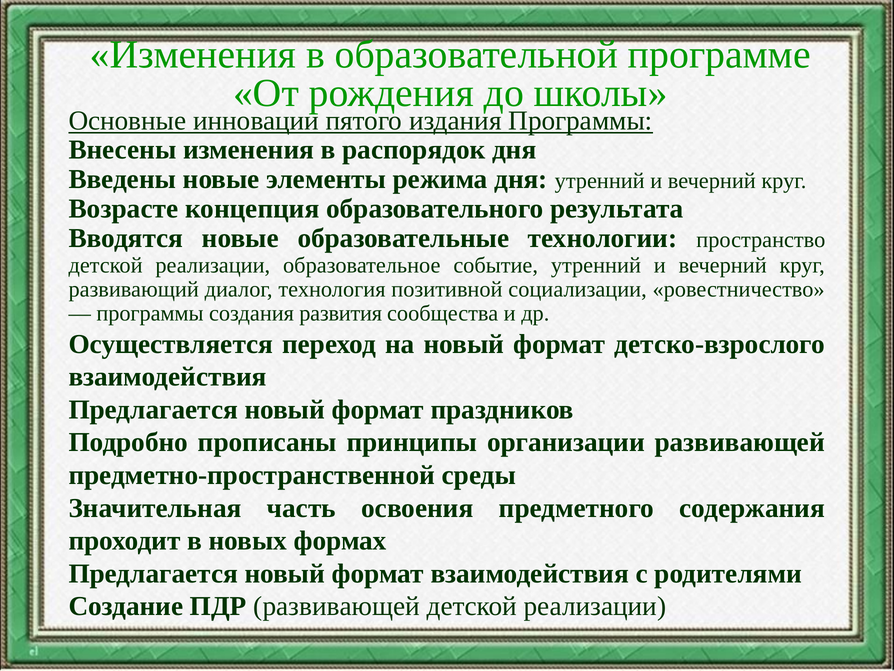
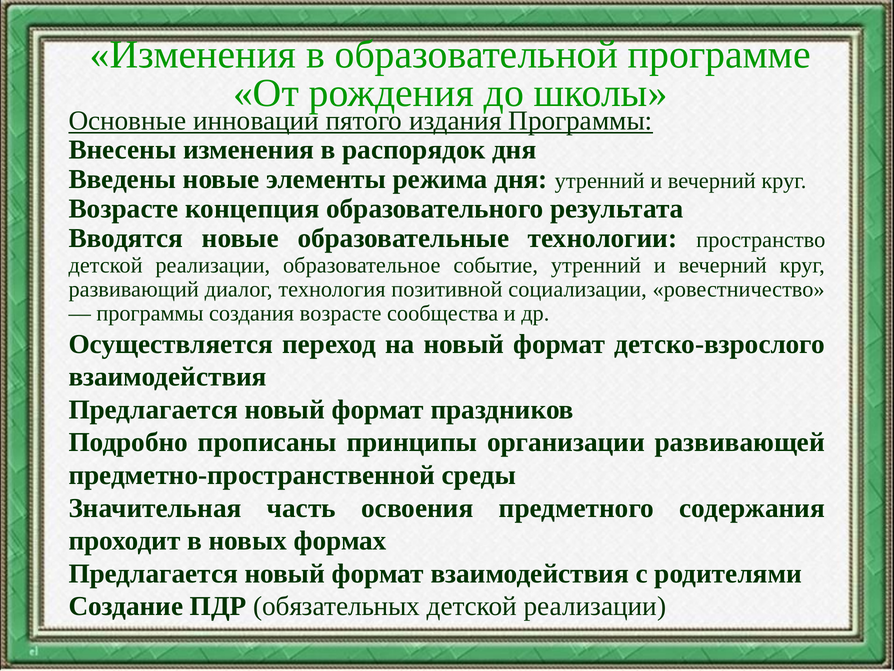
создания развития: развития -> возрасте
ПДР развивающей: развивающей -> обязательных
